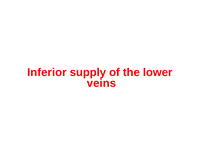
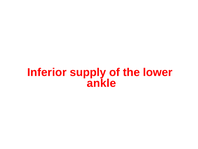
veins: veins -> ankle
